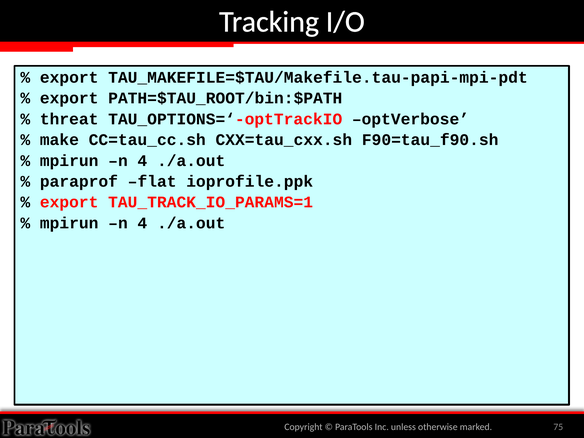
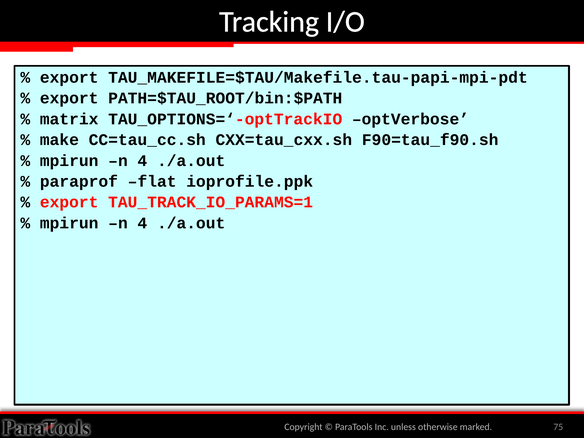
threat: threat -> matrix
